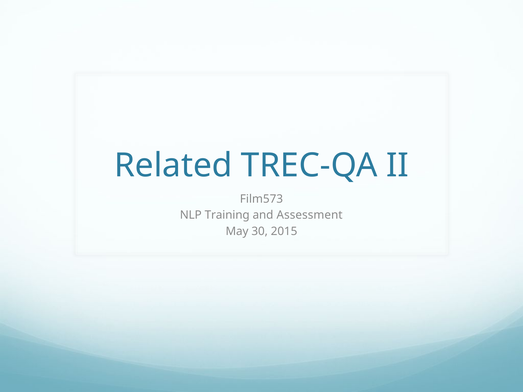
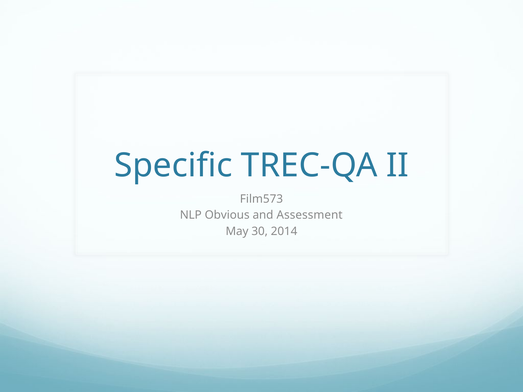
Related: Related -> Specific
Training: Training -> Obvious
2015: 2015 -> 2014
